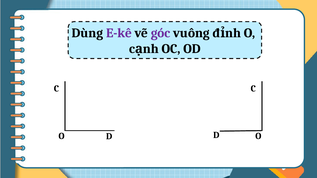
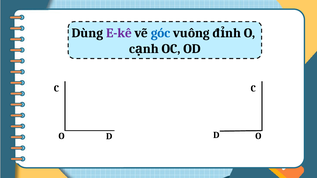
góc colour: purple -> blue
